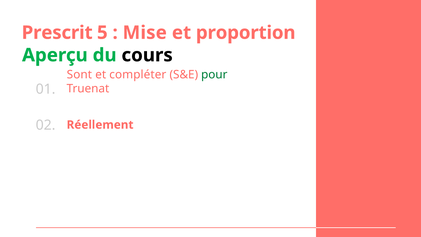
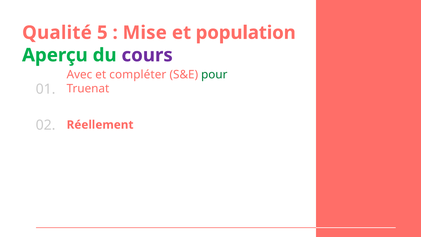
Prescrit: Prescrit -> Qualité
proportion: proportion -> population
cours colour: black -> purple
Sont: Sont -> Avec
